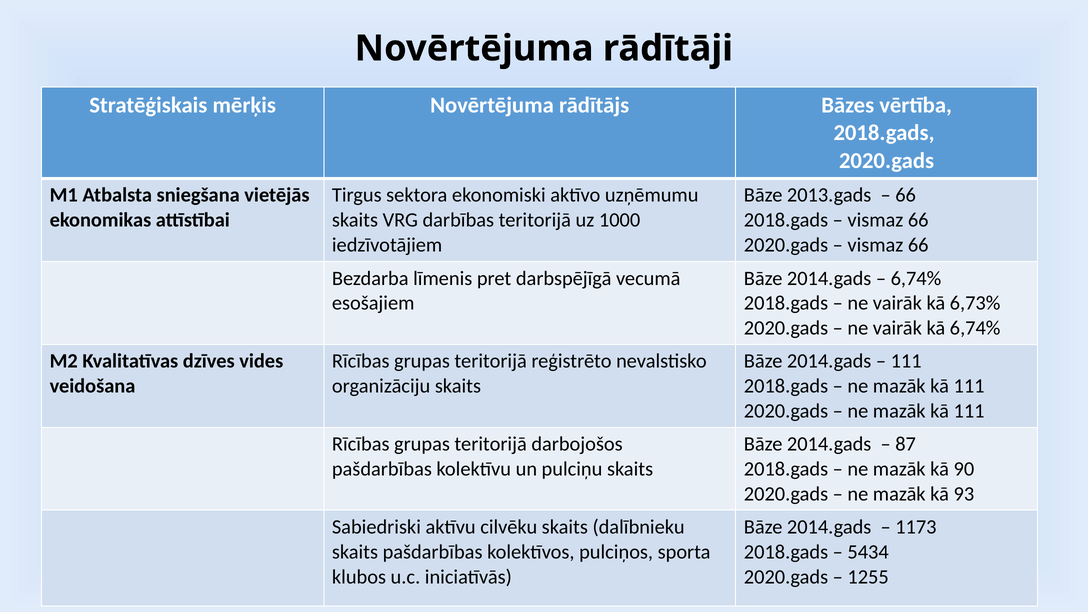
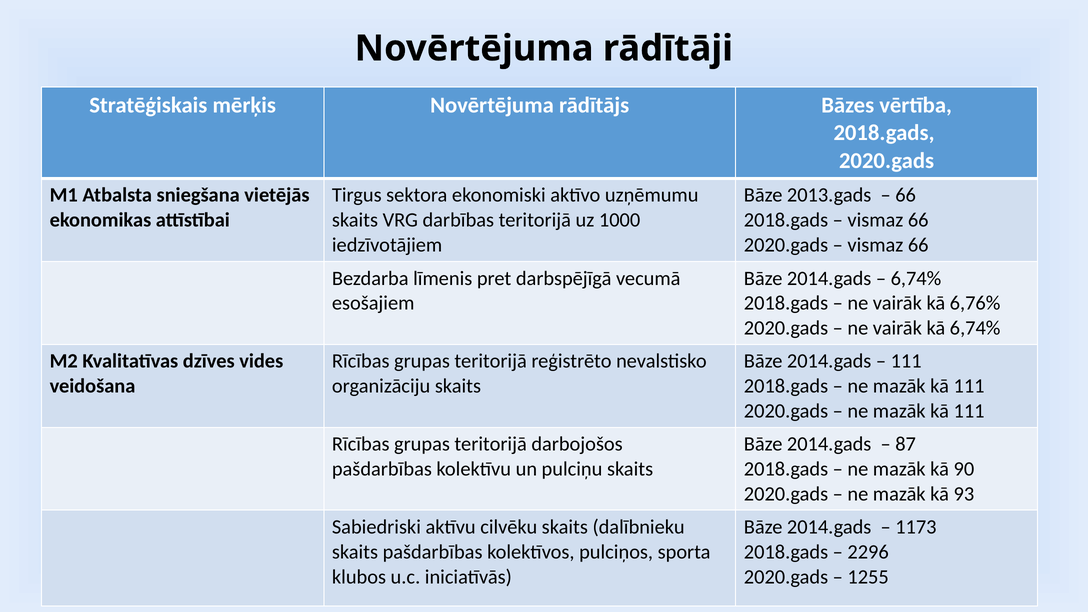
6,73%: 6,73% -> 6,76%
5434: 5434 -> 2296
